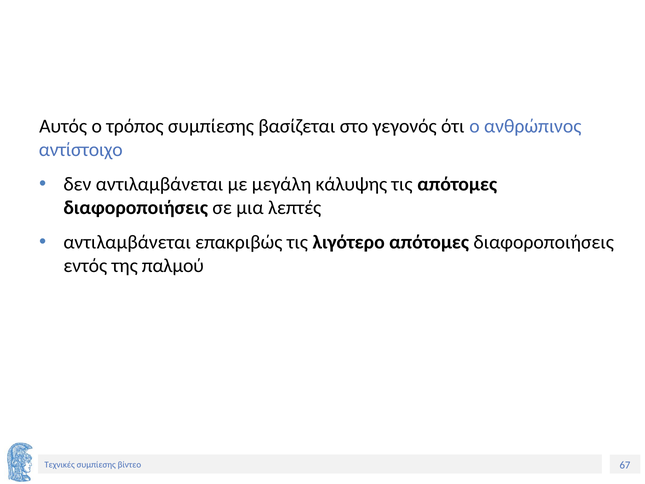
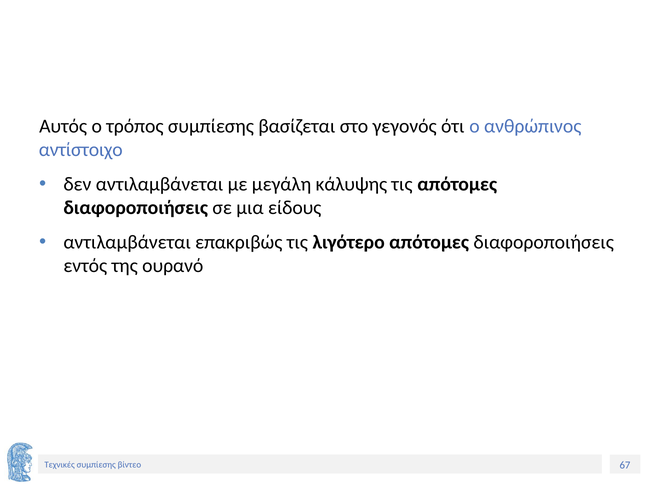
λεπτές: λεπτές -> είδους
παλμού: παλμού -> ουρανό
